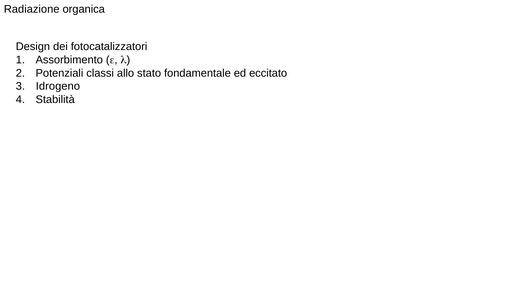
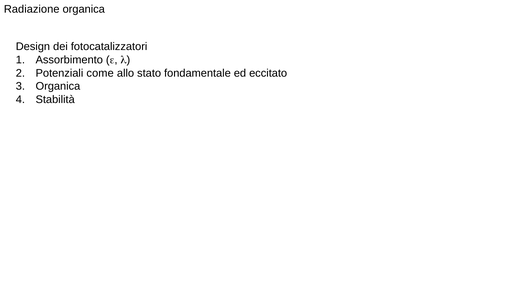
classi: classi -> come
Idrogeno at (58, 86): Idrogeno -> Organica
